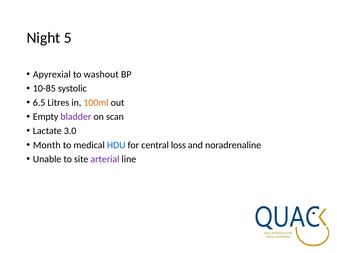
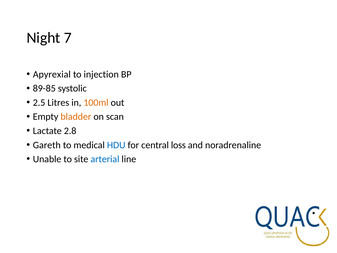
5: 5 -> 7
washout: washout -> injection
10-85: 10-85 -> 89-85
6.5: 6.5 -> 2.5
bladder colour: purple -> orange
3.0: 3.0 -> 2.8
Month: Month -> Gareth
arterial colour: purple -> blue
